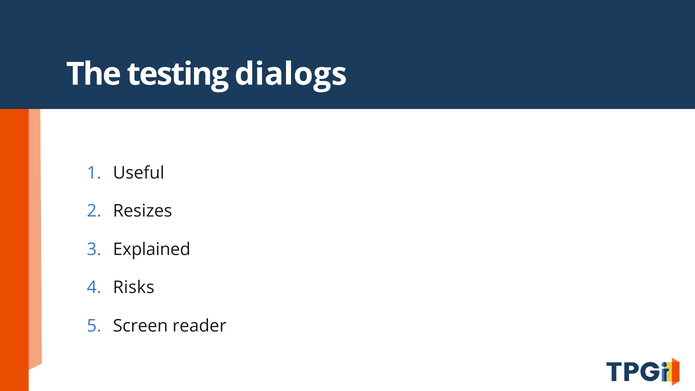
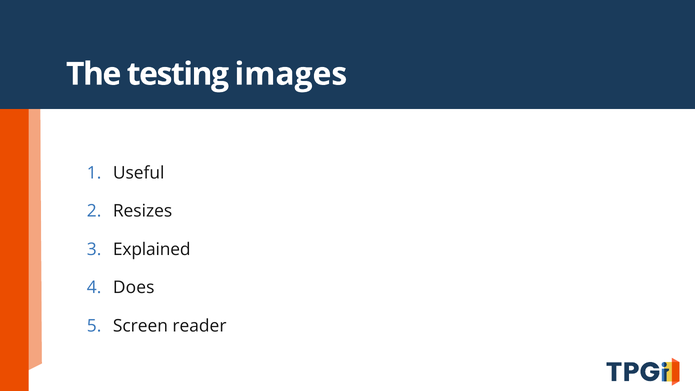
dialogs: dialogs -> images
Risks: Risks -> Does
